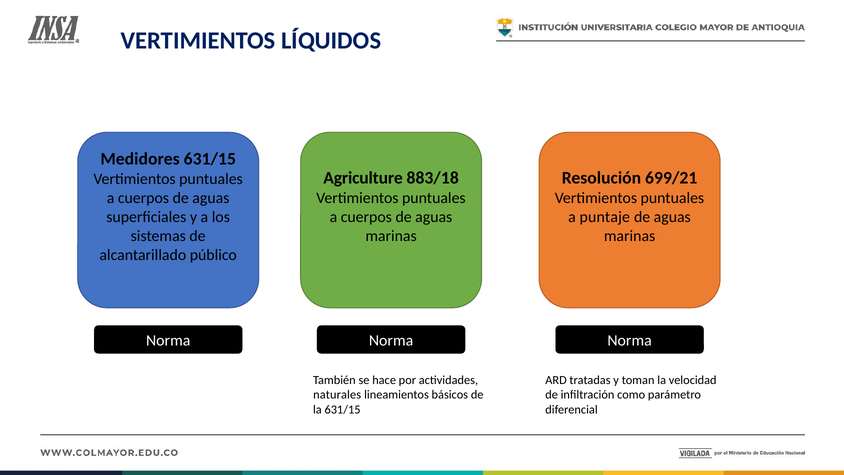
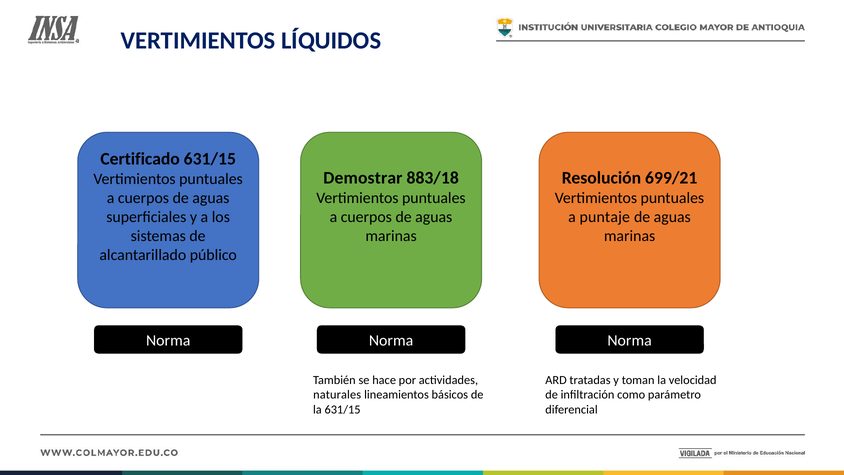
Medidores: Medidores -> Certificado
Agriculture: Agriculture -> Demostrar
